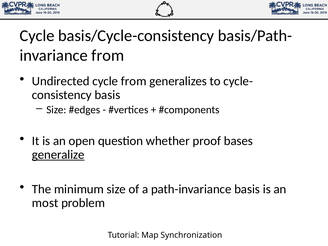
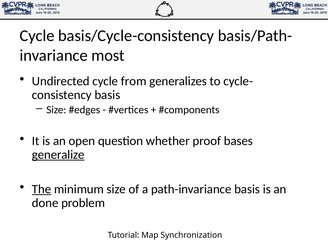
from at (108, 56): from -> most
The underline: none -> present
most: most -> done
